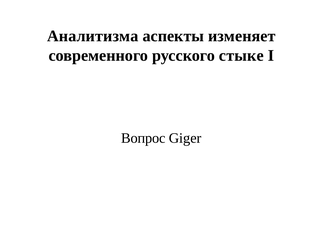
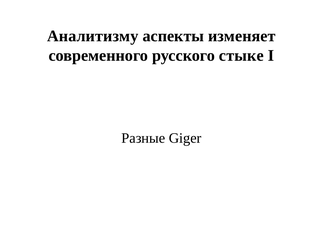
Аналитизма: Аналитизма -> Аналитизму
Вопрос: Вопрос -> Разные
